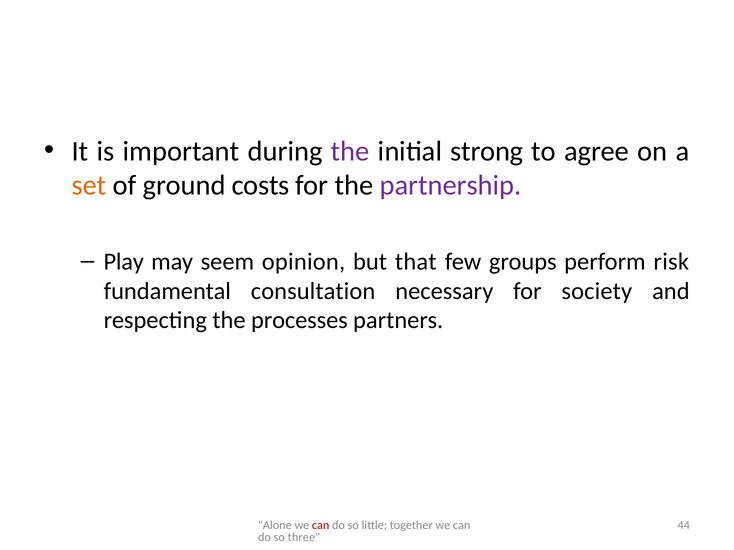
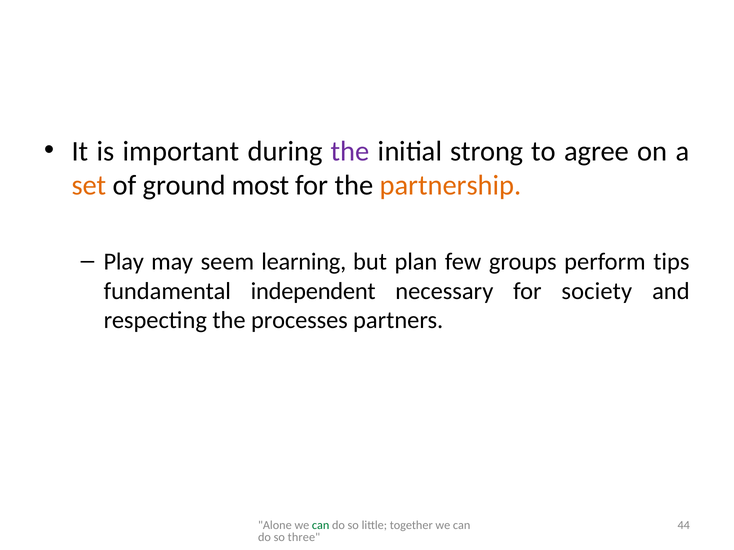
costs: costs -> most
partnership colour: purple -> orange
opinion: opinion -> learning
that: that -> plan
risk: risk -> tips
consultation: consultation -> independent
can at (321, 526) colour: red -> green
